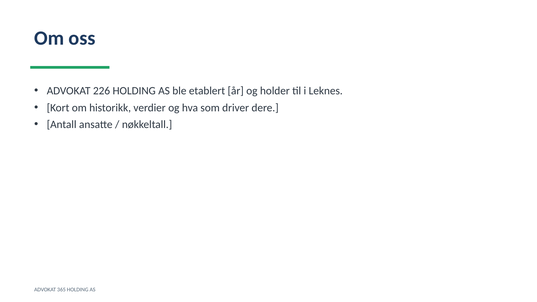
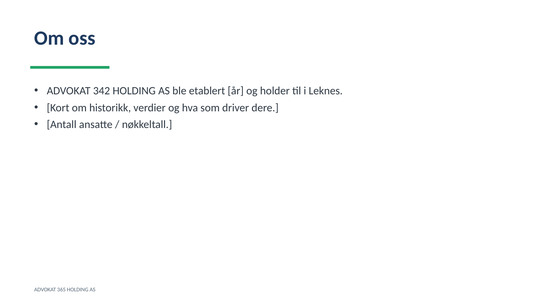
226: 226 -> 342
